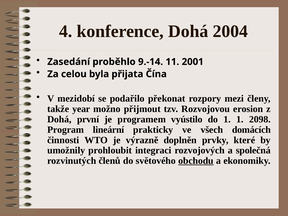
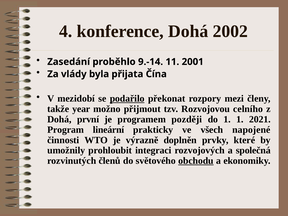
2004: 2004 -> 2002
celou: celou -> vlády
podařilo underline: none -> present
erosion: erosion -> celního
vyústilo: vyústilo -> později
2098: 2098 -> 2021
domácích: domácích -> napojené
